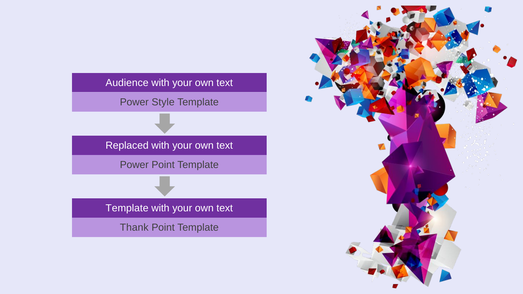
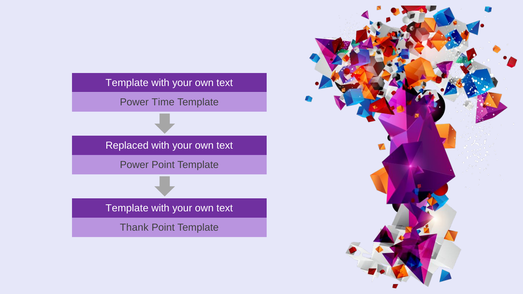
Audience at (127, 83): Audience -> Template
Style: Style -> Time
